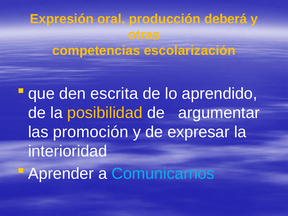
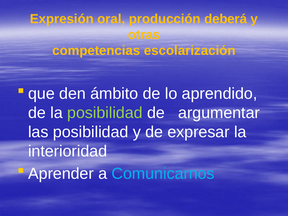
escrita: escrita -> ámbito
posibilidad at (105, 113) colour: yellow -> light green
las promoción: promoción -> posibilidad
